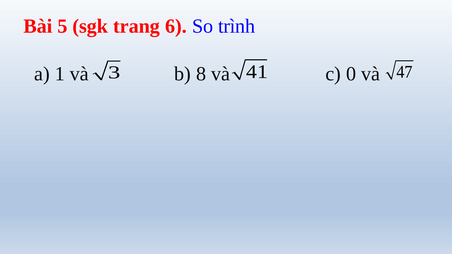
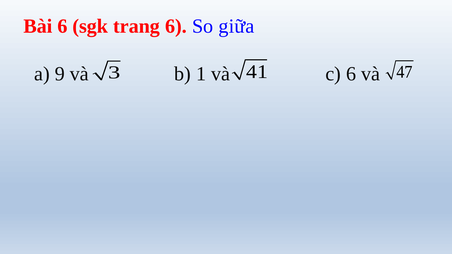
Bài 5: 5 -> 6
trình: trình -> giữa
1: 1 -> 9
8: 8 -> 1
c 0: 0 -> 6
